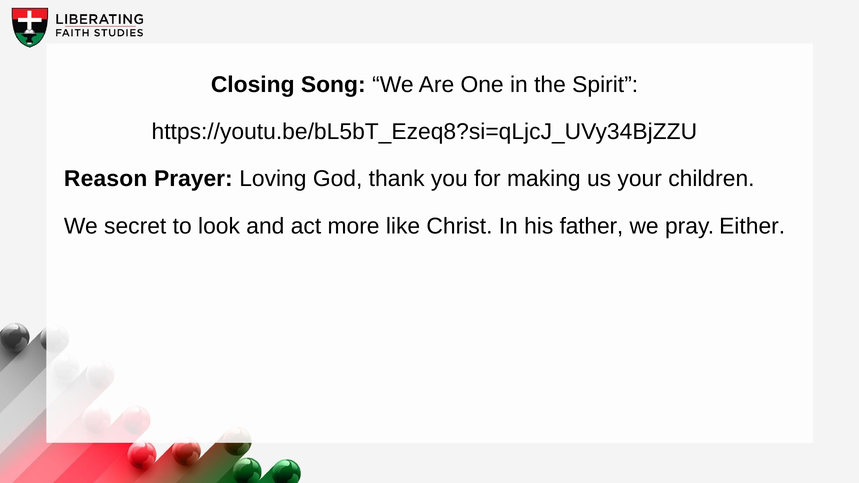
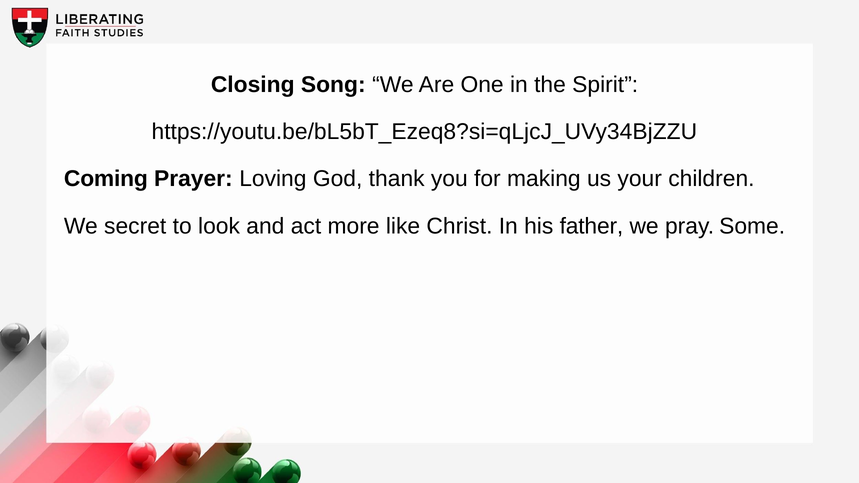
Reason: Reason -> Coming
Either: Either -> Some
